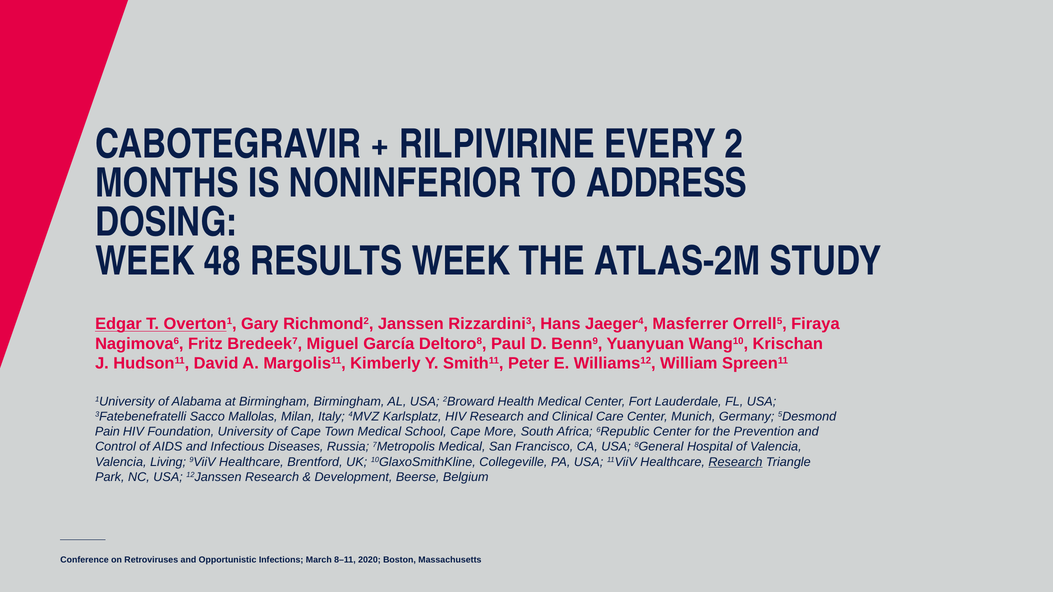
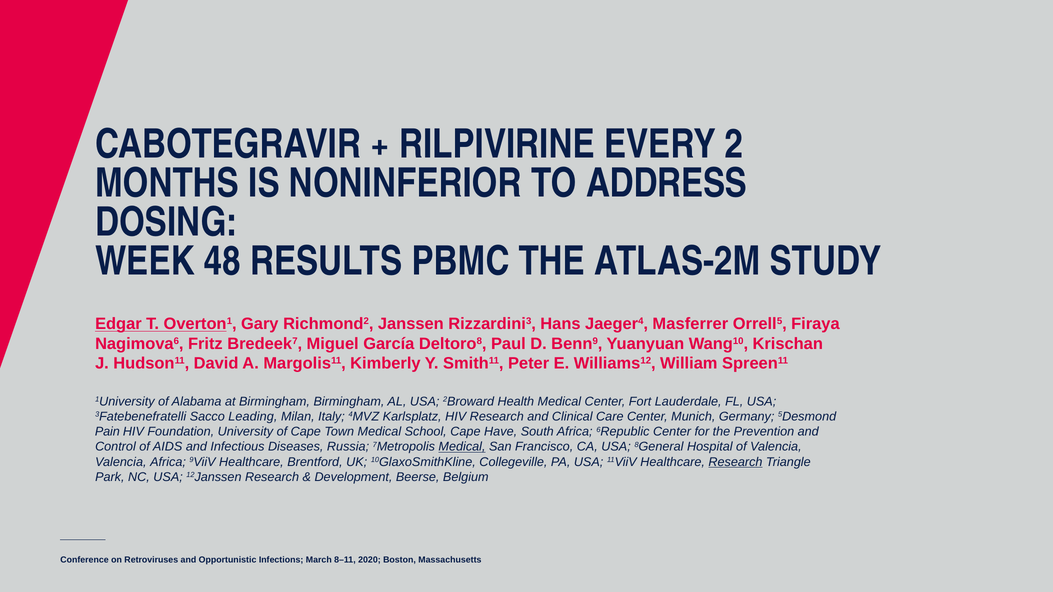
RESULTS WEEK: WEEK -> PBMC
Mallolas: Mallolas -> Leading
More: More -> Have
Medical at (462, 447) underline: none -> present
Valencia Living: Living -> Africa
